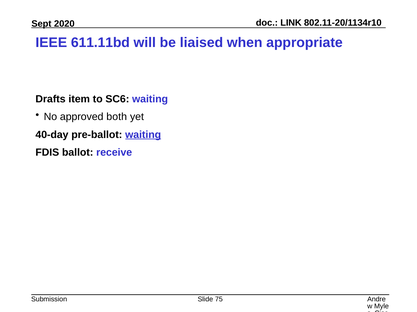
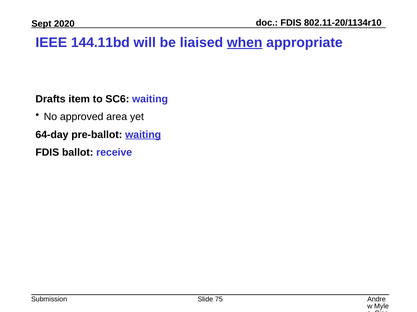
LINK at (291, 23): LINK -> FDIS
611.11bd: 611.11bd -> 144.11bd
when underline: none -> present
both: both -> area
40-day: 40-day -> 64-day
